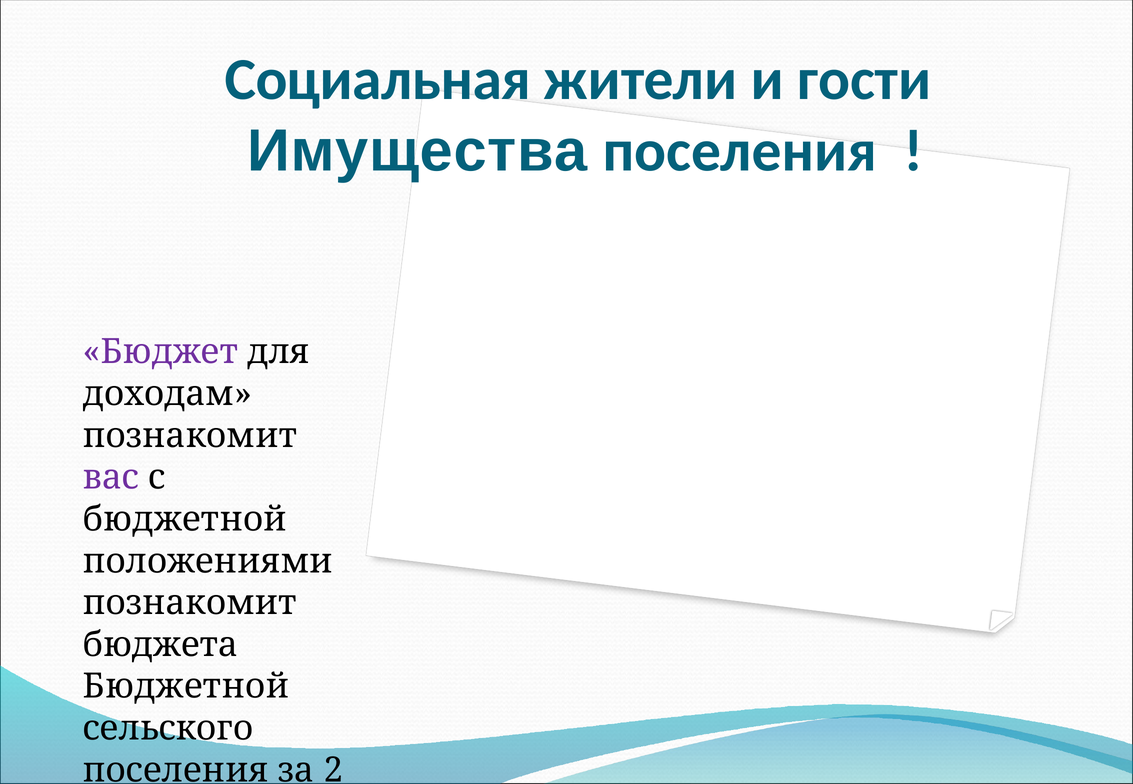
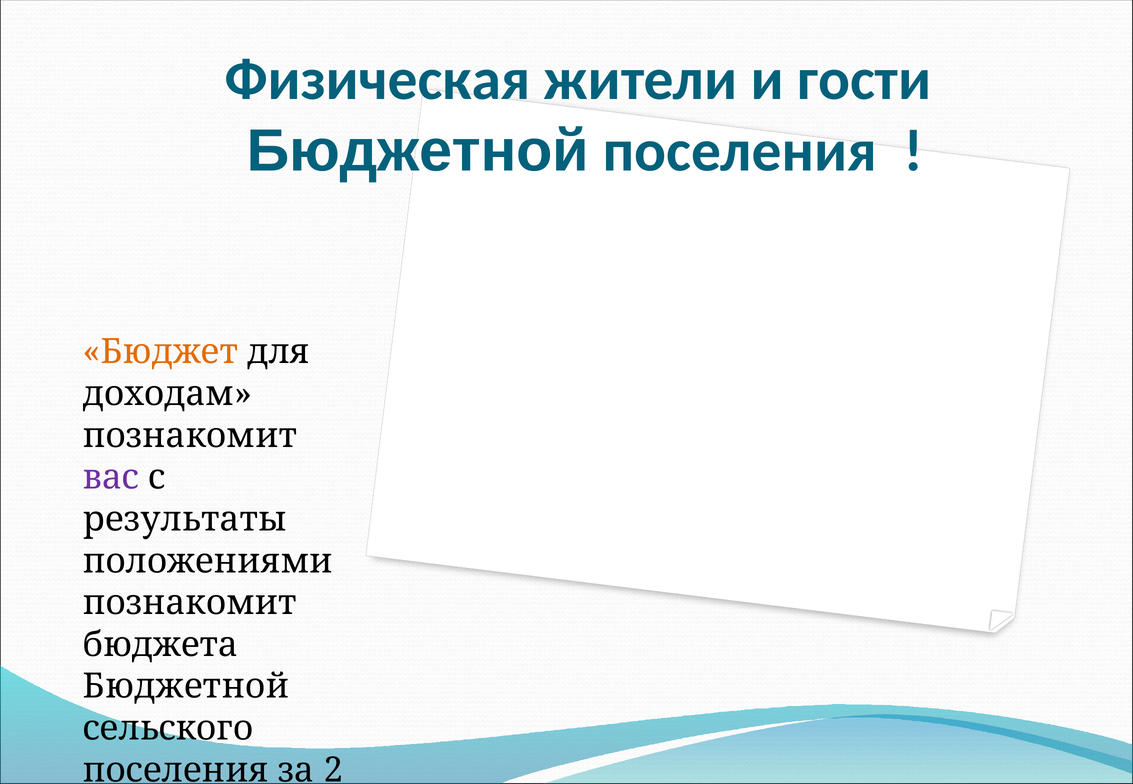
Социальная: Социальная -> Физическая
Имущества at (417, 151): Имущества -> Бюджетной
Бюджет colour: purple -> orange
бюджетной at (185, 519): бюджетной -> результаты
